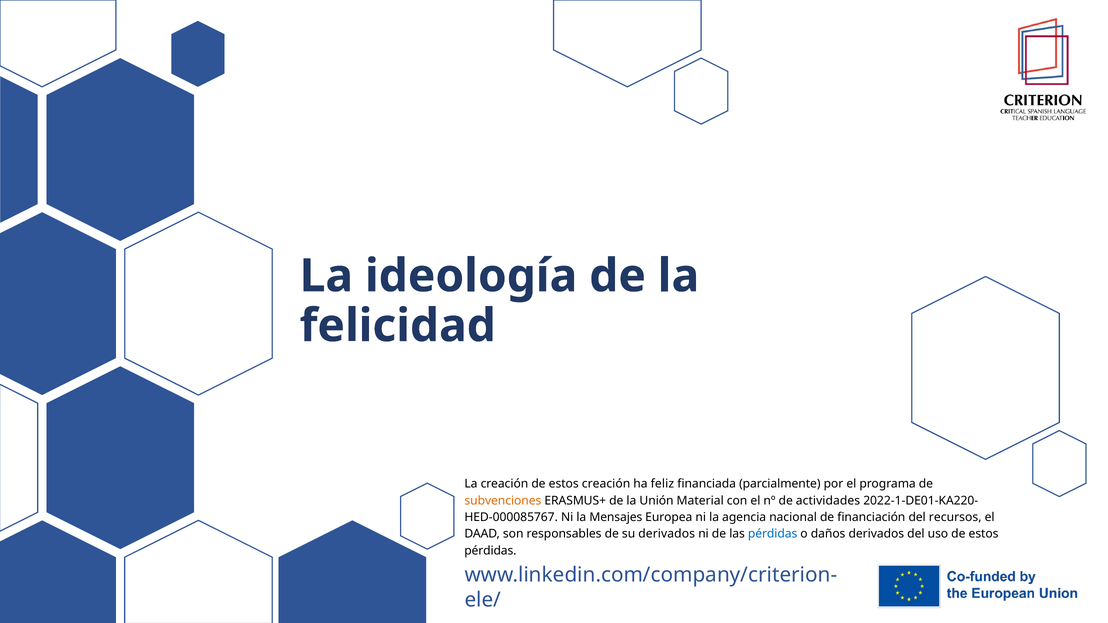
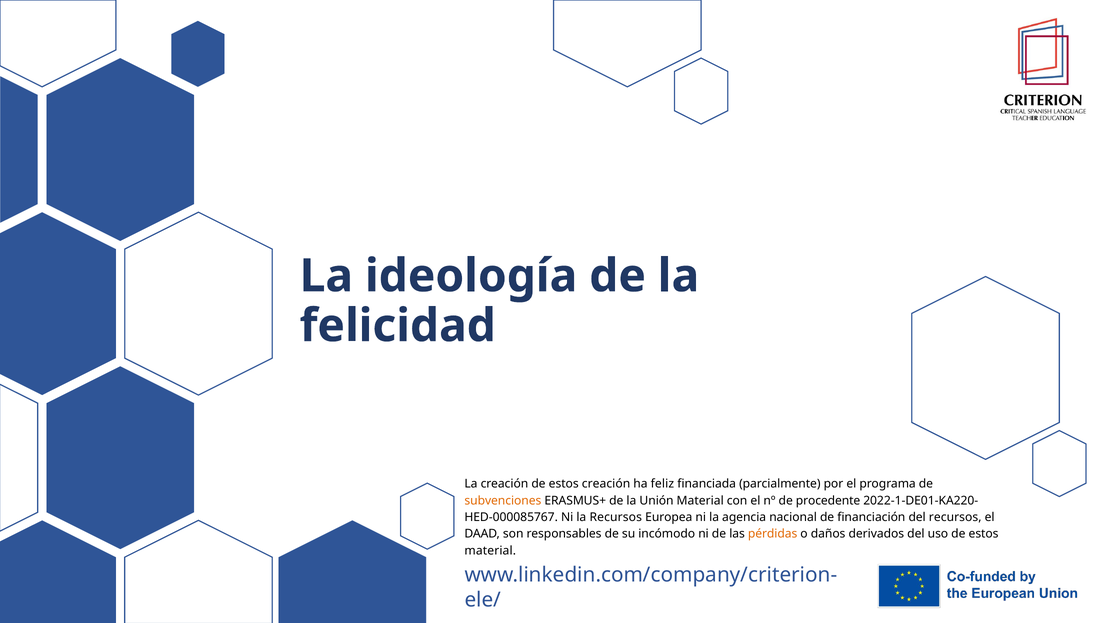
actividades: actividades -> procedente
la Mensajes: Mensajes -> Recursos
su derivados: derivados -> incómodo
pérdidas at (773, 534) colour: blue -> orange
pérdidas at (490, 551): pérdidas -> material
